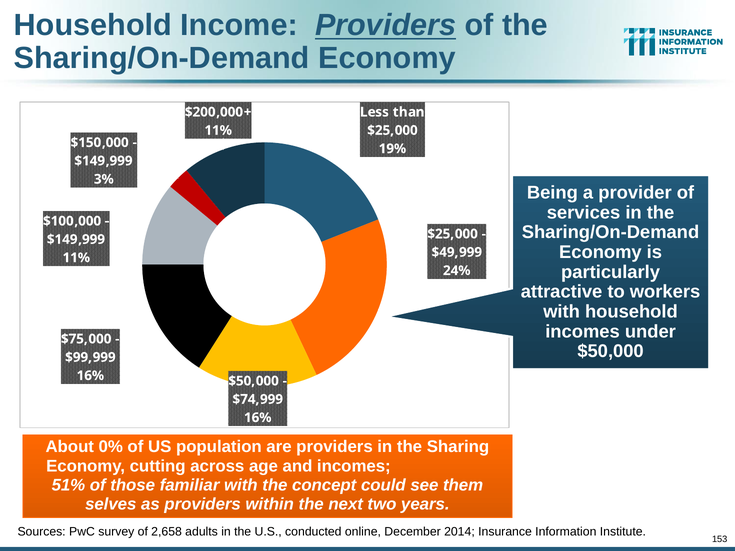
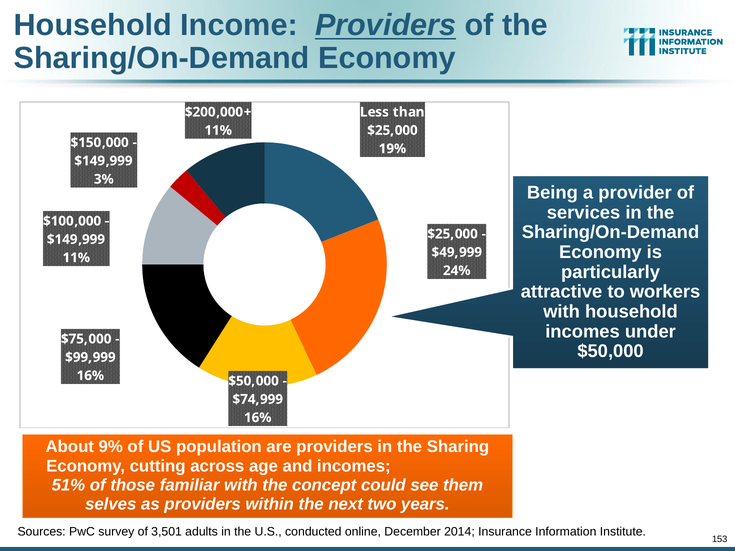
0%: 0% -> 9%
2,658: 2,658 -> 3,501
